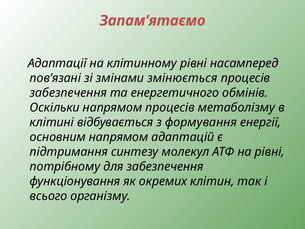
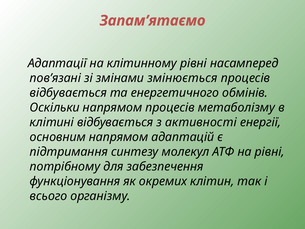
забезпечення at (68, 93): забезпечення -> відбувається
формування: формування -> активності
